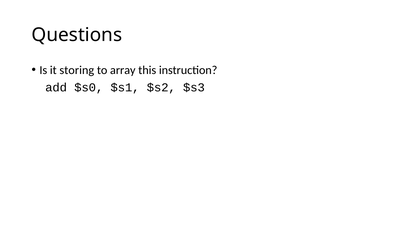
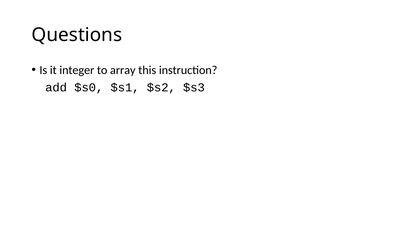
storing: storing -> integer
